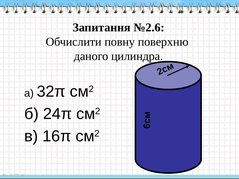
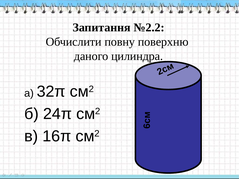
№2.6: №2.6 -> №2.2
